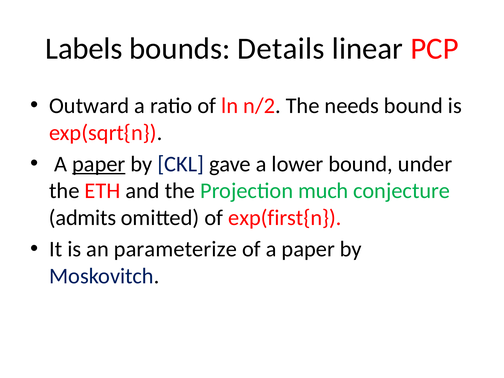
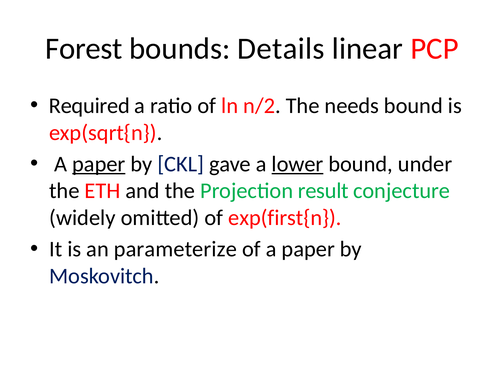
Labels: Labels -> Forest
Outward: Outward -> Required
lower underline: none -> present
much: much -> result
admits: admits -> widely
